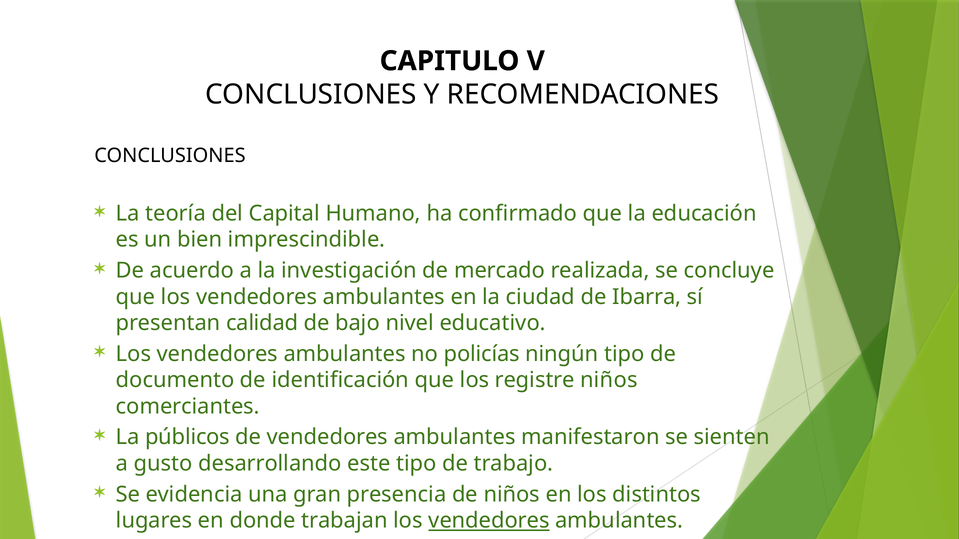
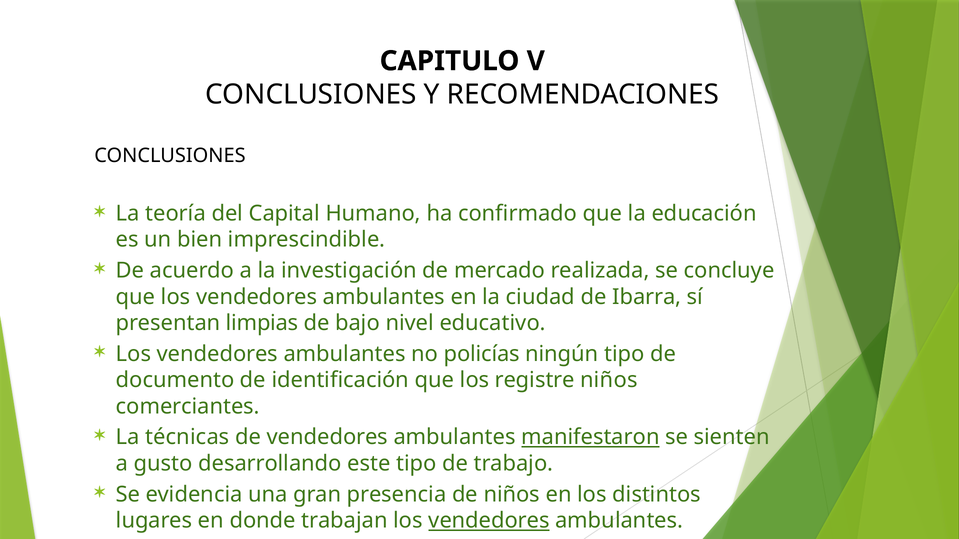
calidad: calidad -> limpias
públicos: públicos -> técnicas
manifestaron underline: none -> present
